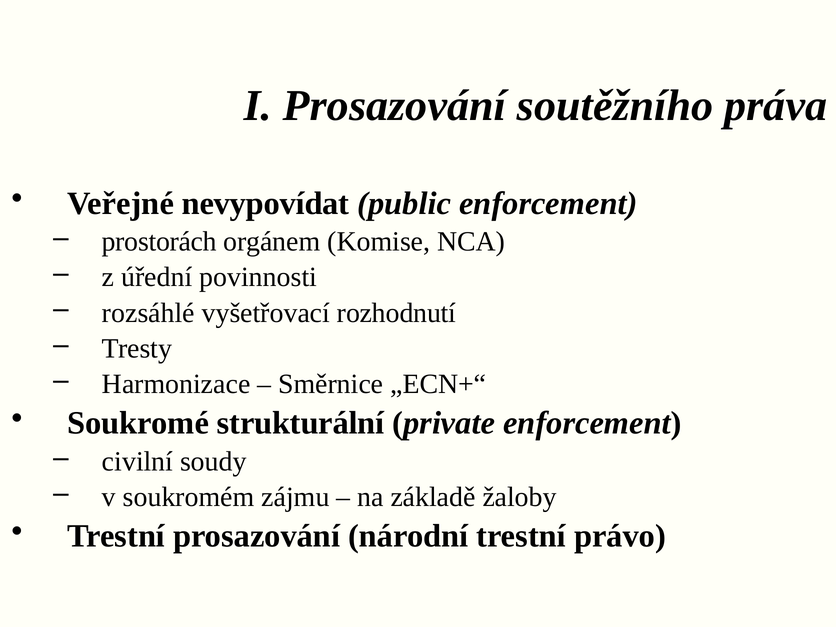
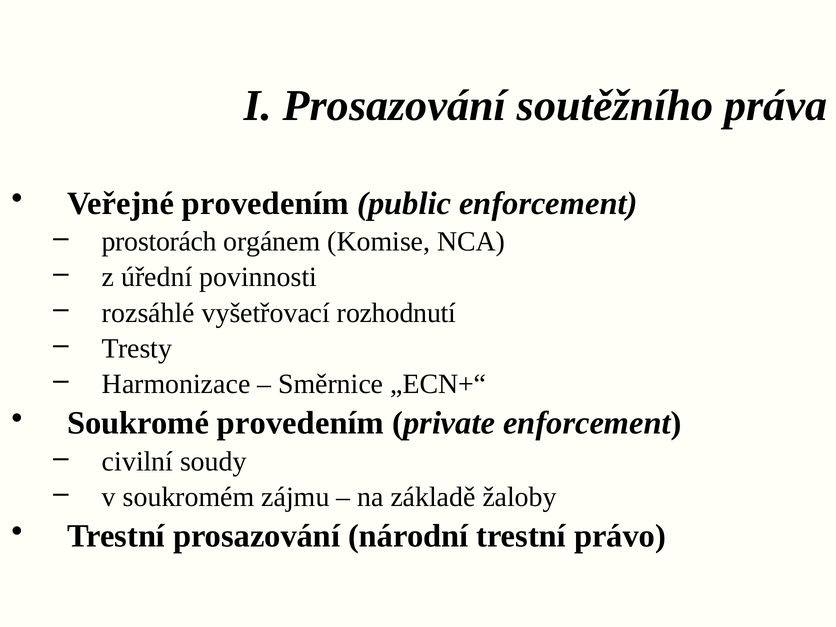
Veřejné nevypovídat: nevypovídat -> provedením
Soukromé strukturální: strukturální -> provedením
